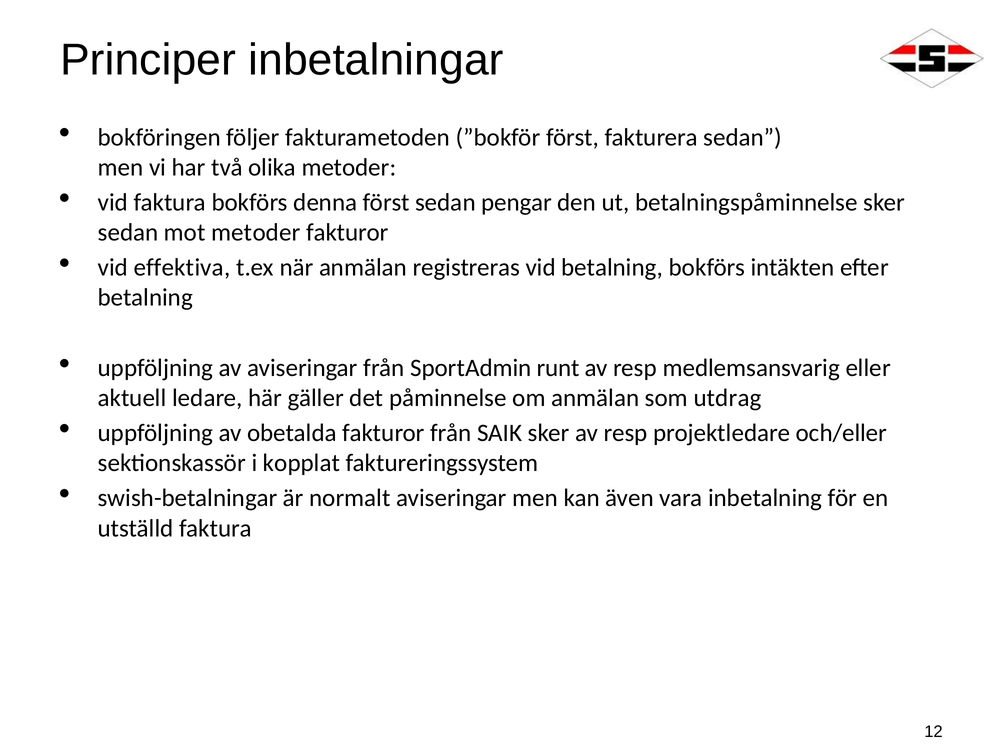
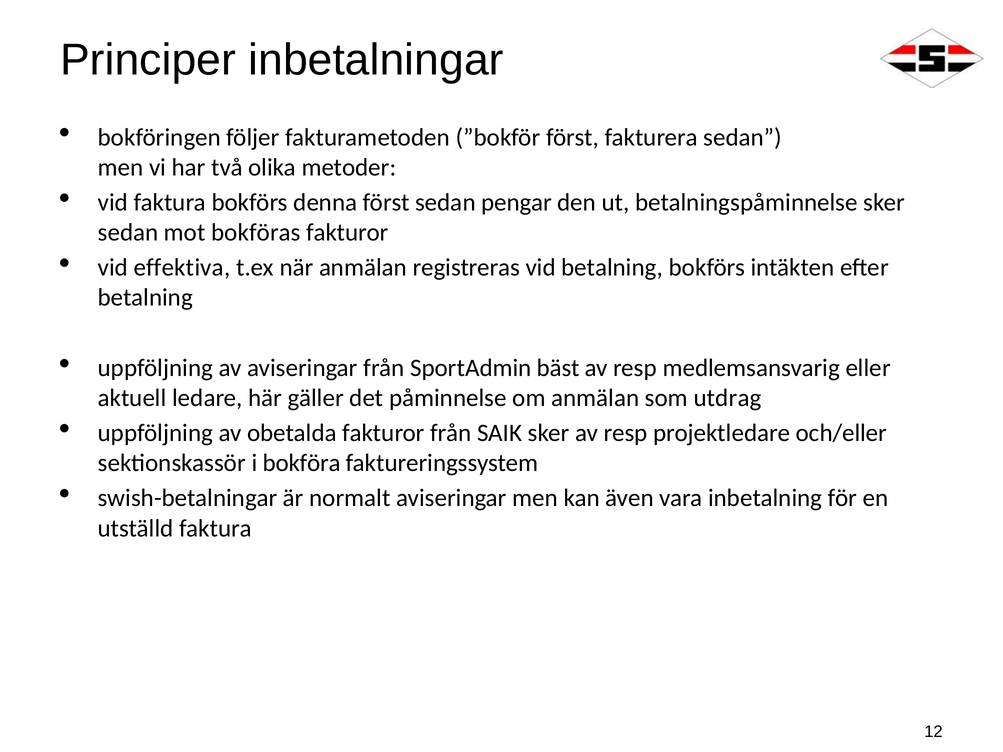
mot metoder: metoder -> bokföras
runt: runt -> bäst
kopplat: kopplat -> bokföra
